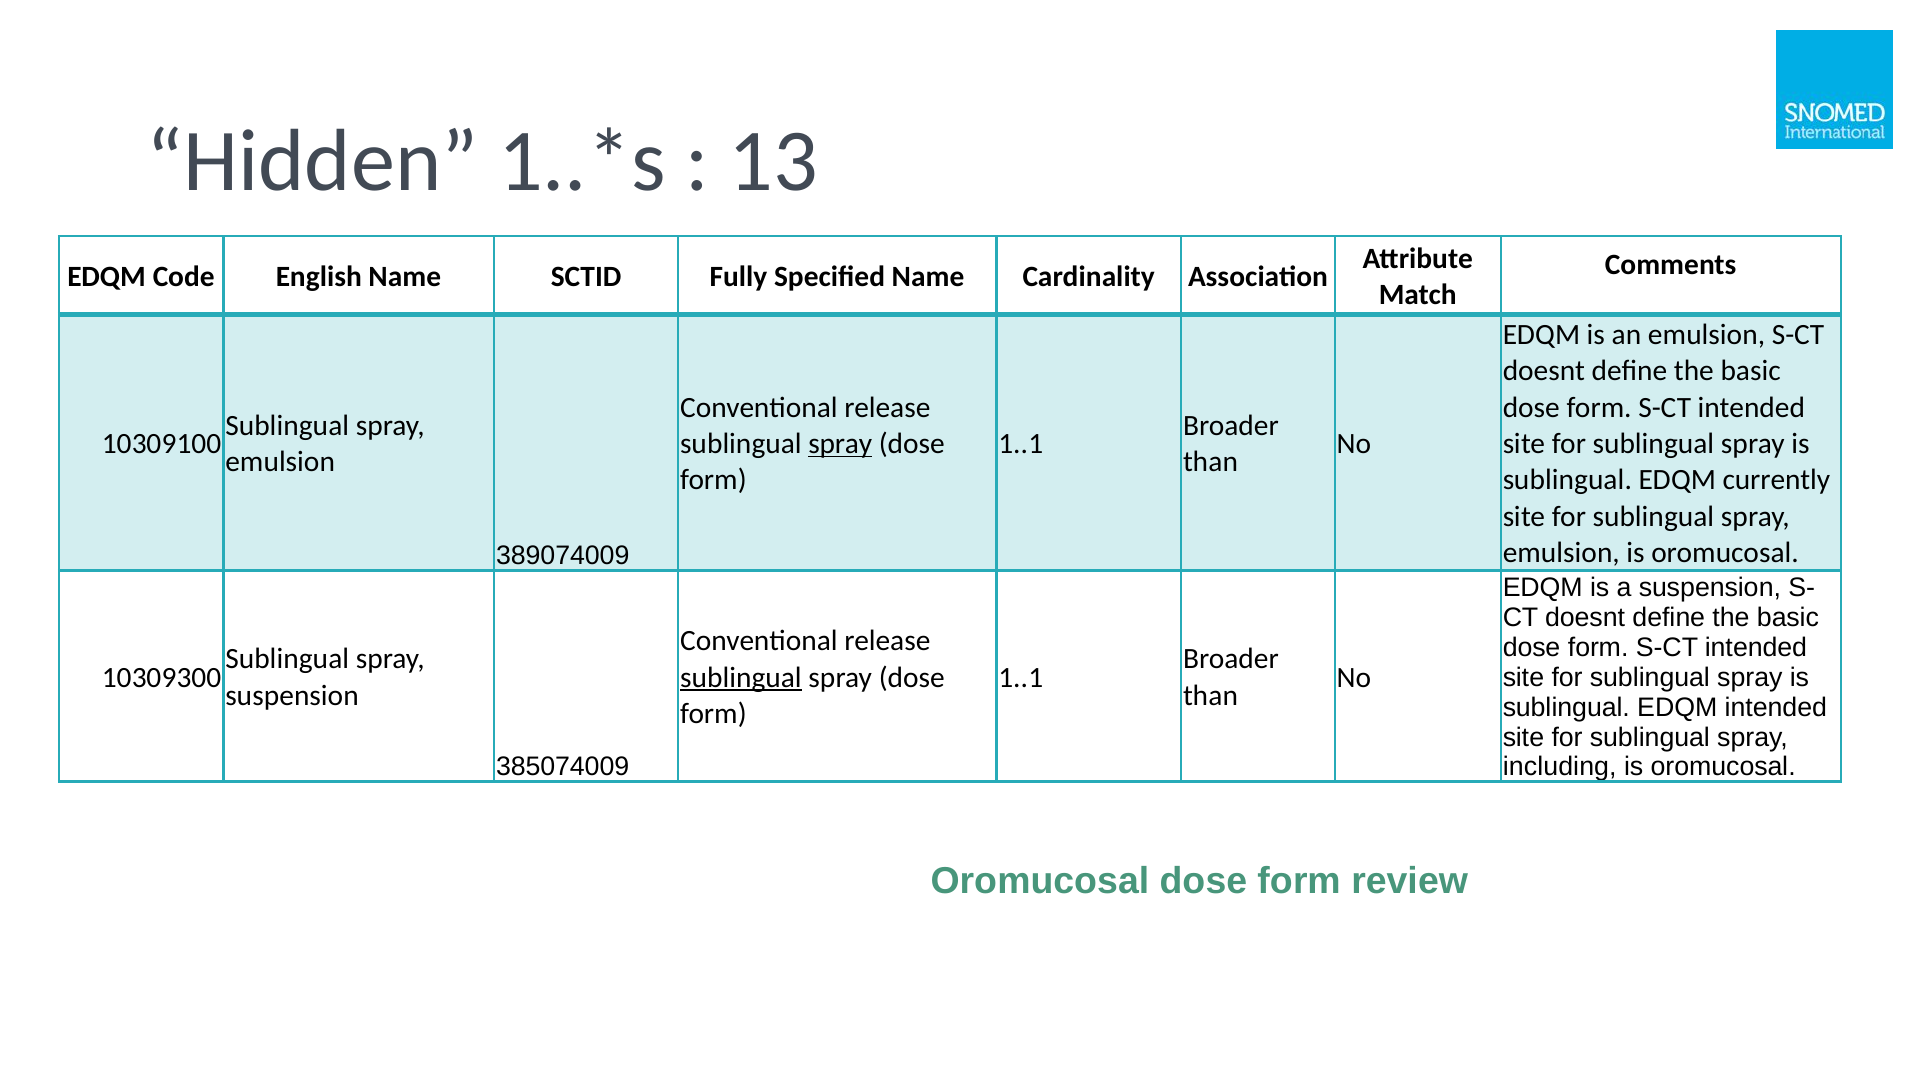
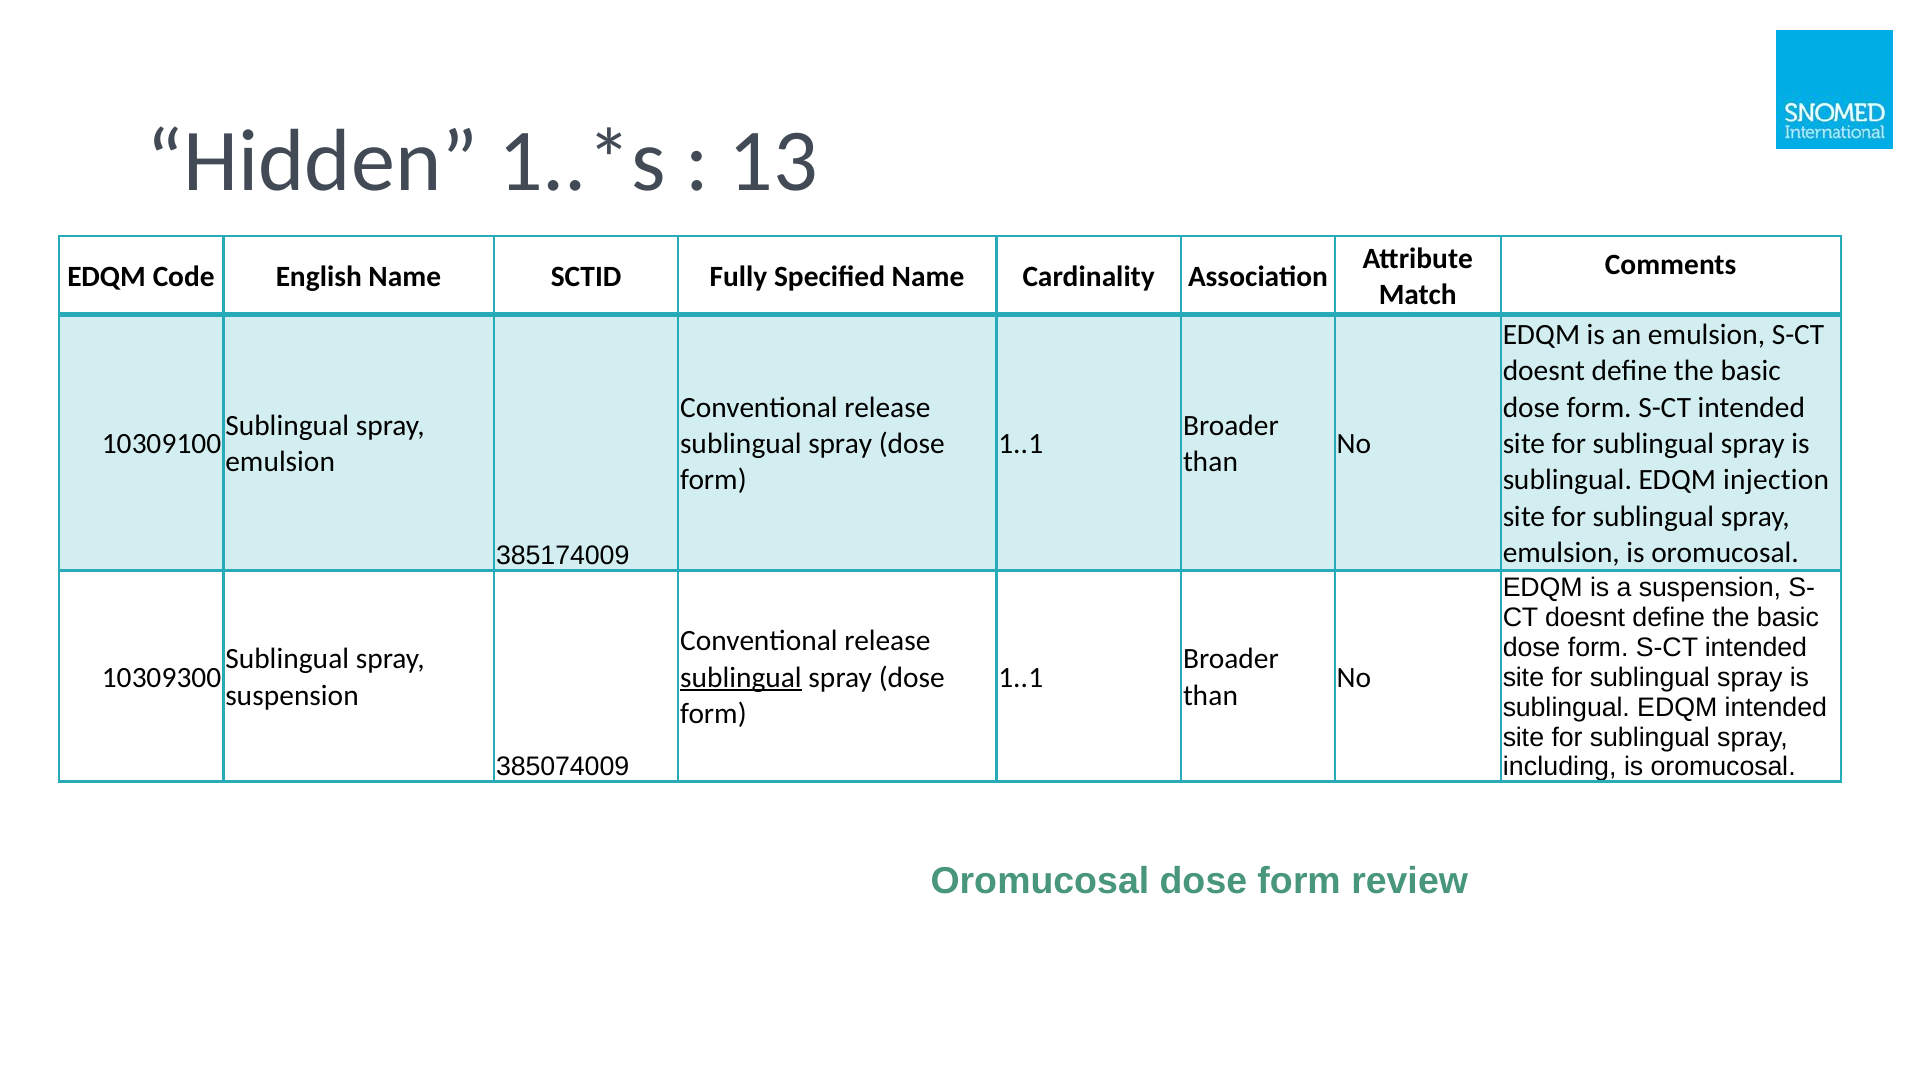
spray at (840, 444) underline: present -> none
currently: currently -> injection
389074009: 389074009 -> 385174009
